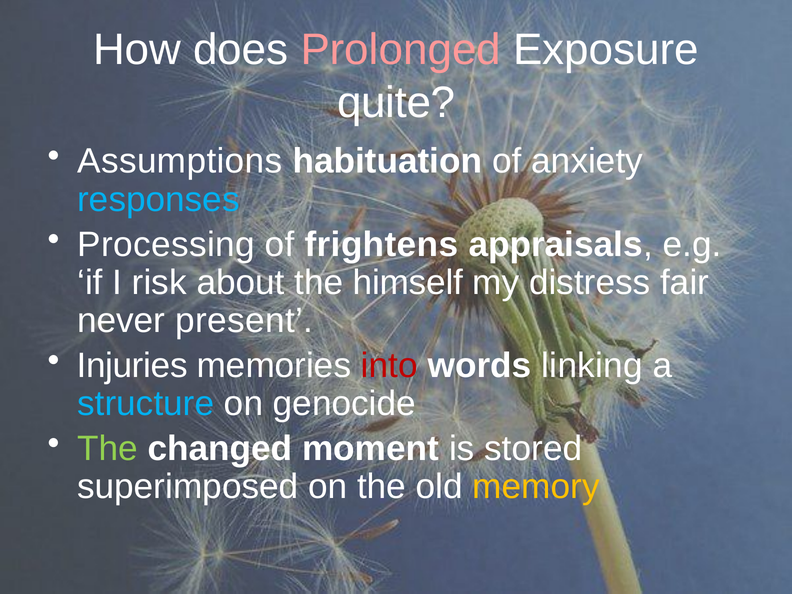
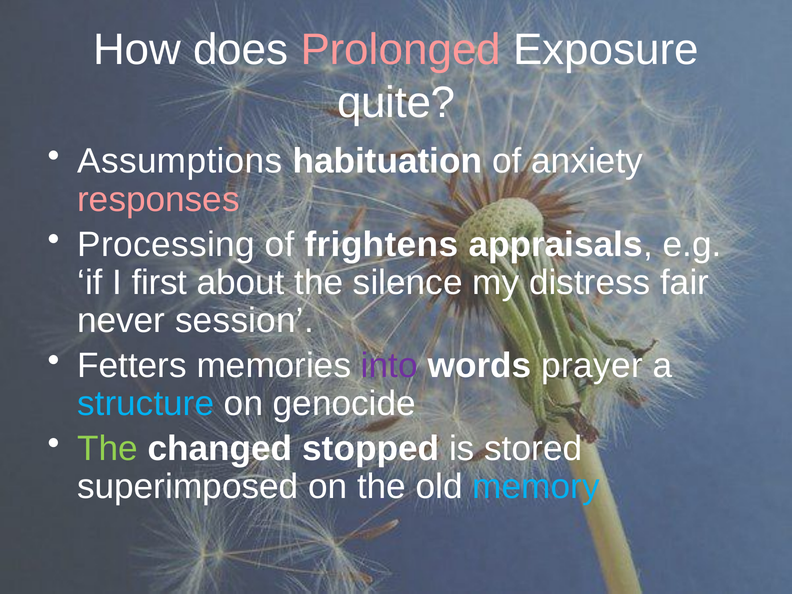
responses colour: light blue -> pink
risk: risk -> first
himself: himself -> silence
present: present -> session
Injuries: Injuries -> Fetters
into colour: red -> purple
linking: linking -> prayer
moment: moment -> stopped
memory colour: yellow -> light blue
